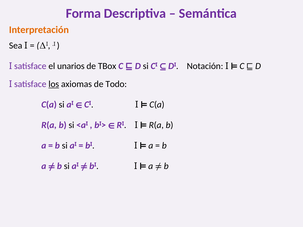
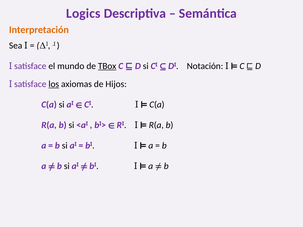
Forma: Forma -> Logics
unarios: unarios -> mundo
TBox underline: none -> present
Todo: Todo -> Hijos
